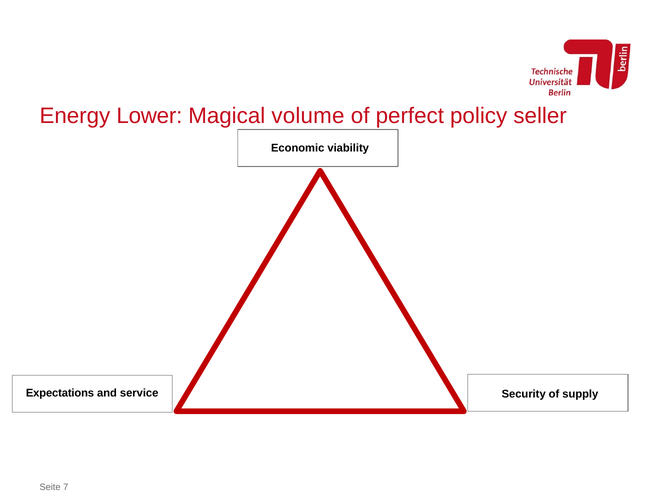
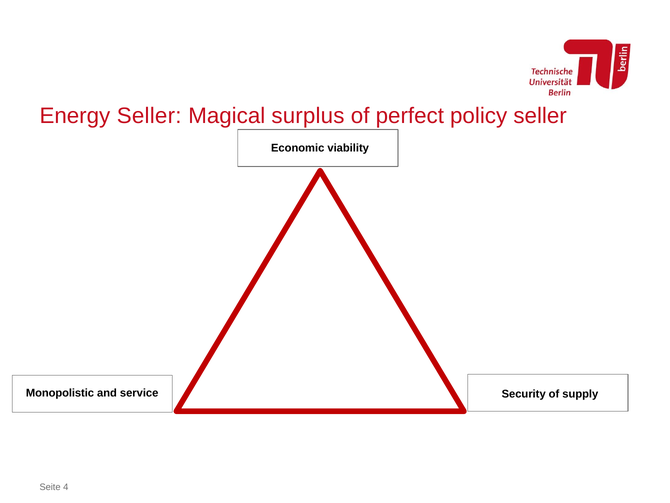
Energy Lower: Lower -> Seller
volume: volume -> surplus
Expectations: Expectations -> Monopolistic
7: 7 -> 4
